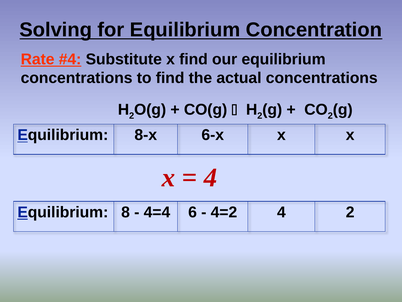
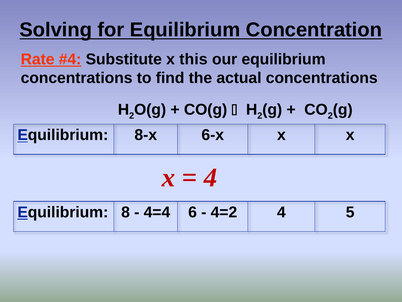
x find: find -> this
4 2: 2 -> 5
